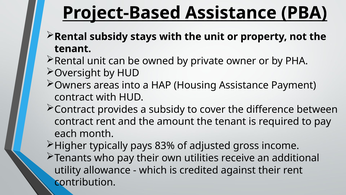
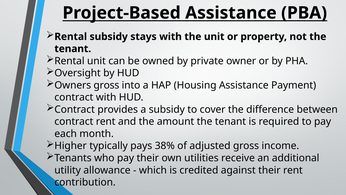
Owners areas: areas -> gross
83%: 83% -> 38%
